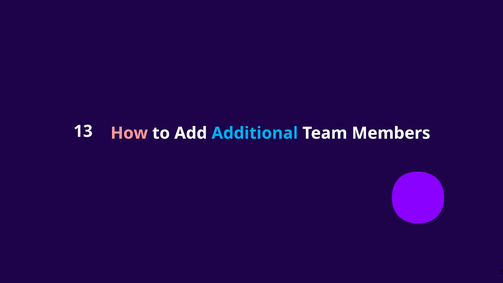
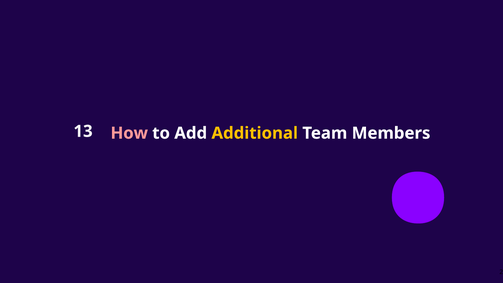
Additional colour: light blue -> yellow
